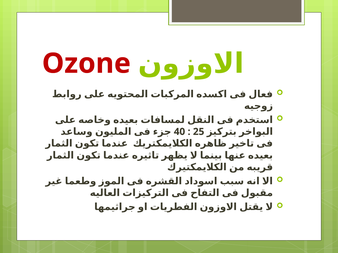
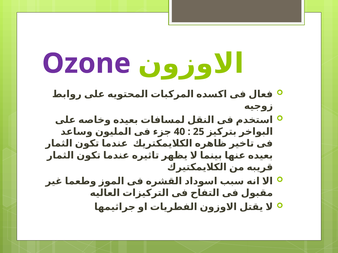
Ozone colour: red -> purple
